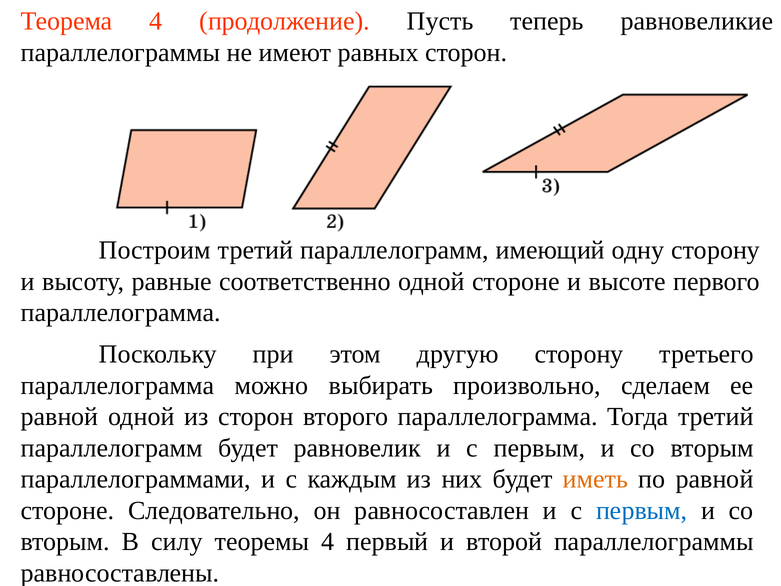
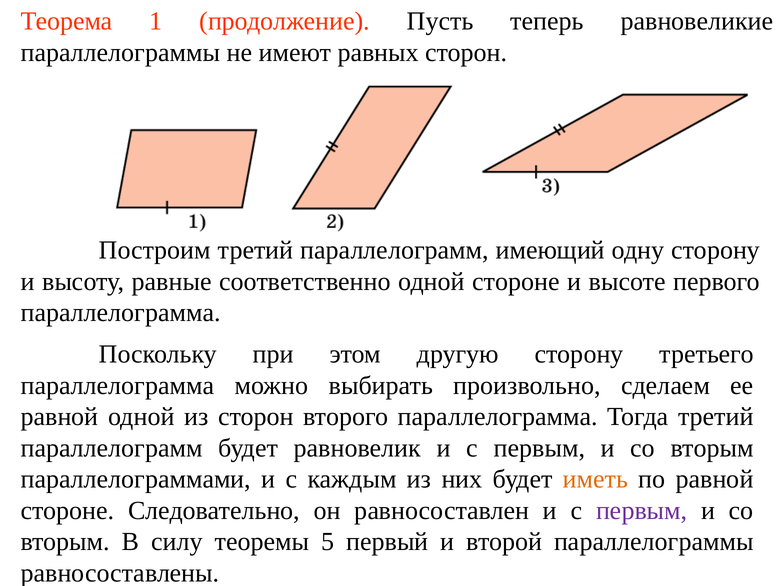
Теорема 4: 4 -> 1
первым at (642, 510) colour: blue -> purple
теоремы 4: 4 -> 5
